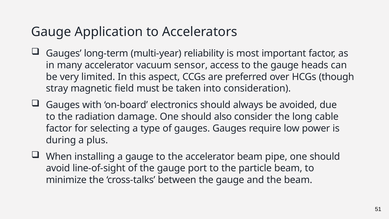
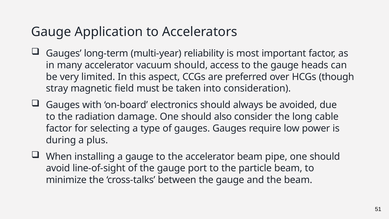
vacuum sensor: sensor -> should
